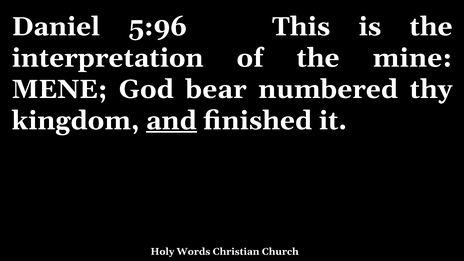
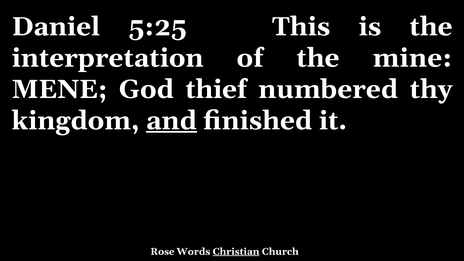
5:96: 5:96 -> 5:25
bear: bear -> thief
Holy: Holy -> Rose
Christian underline: none -> present
